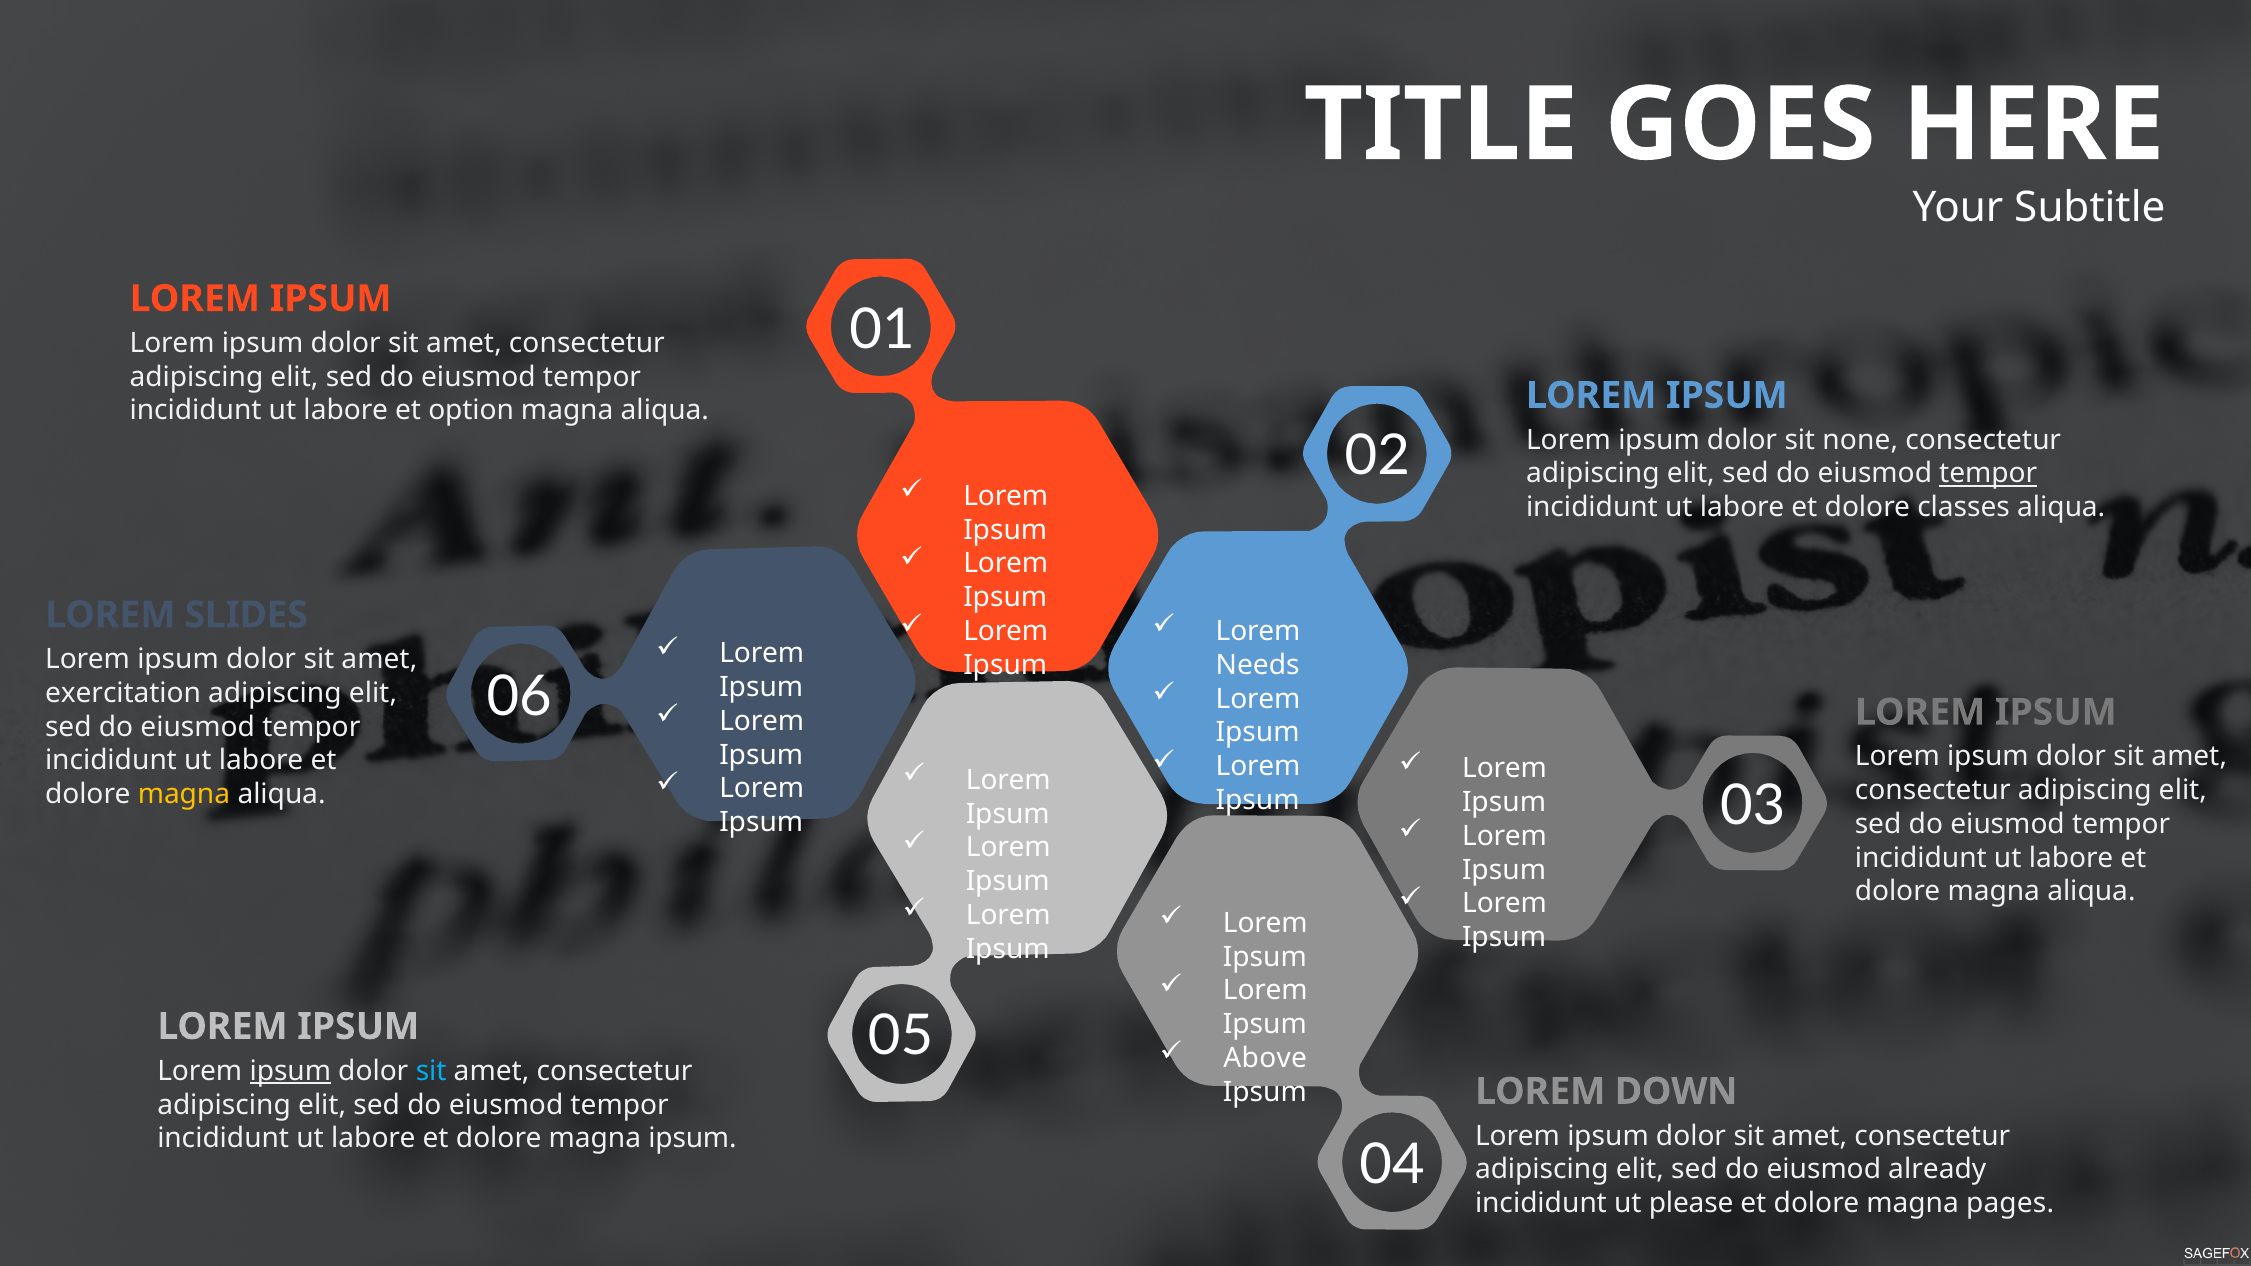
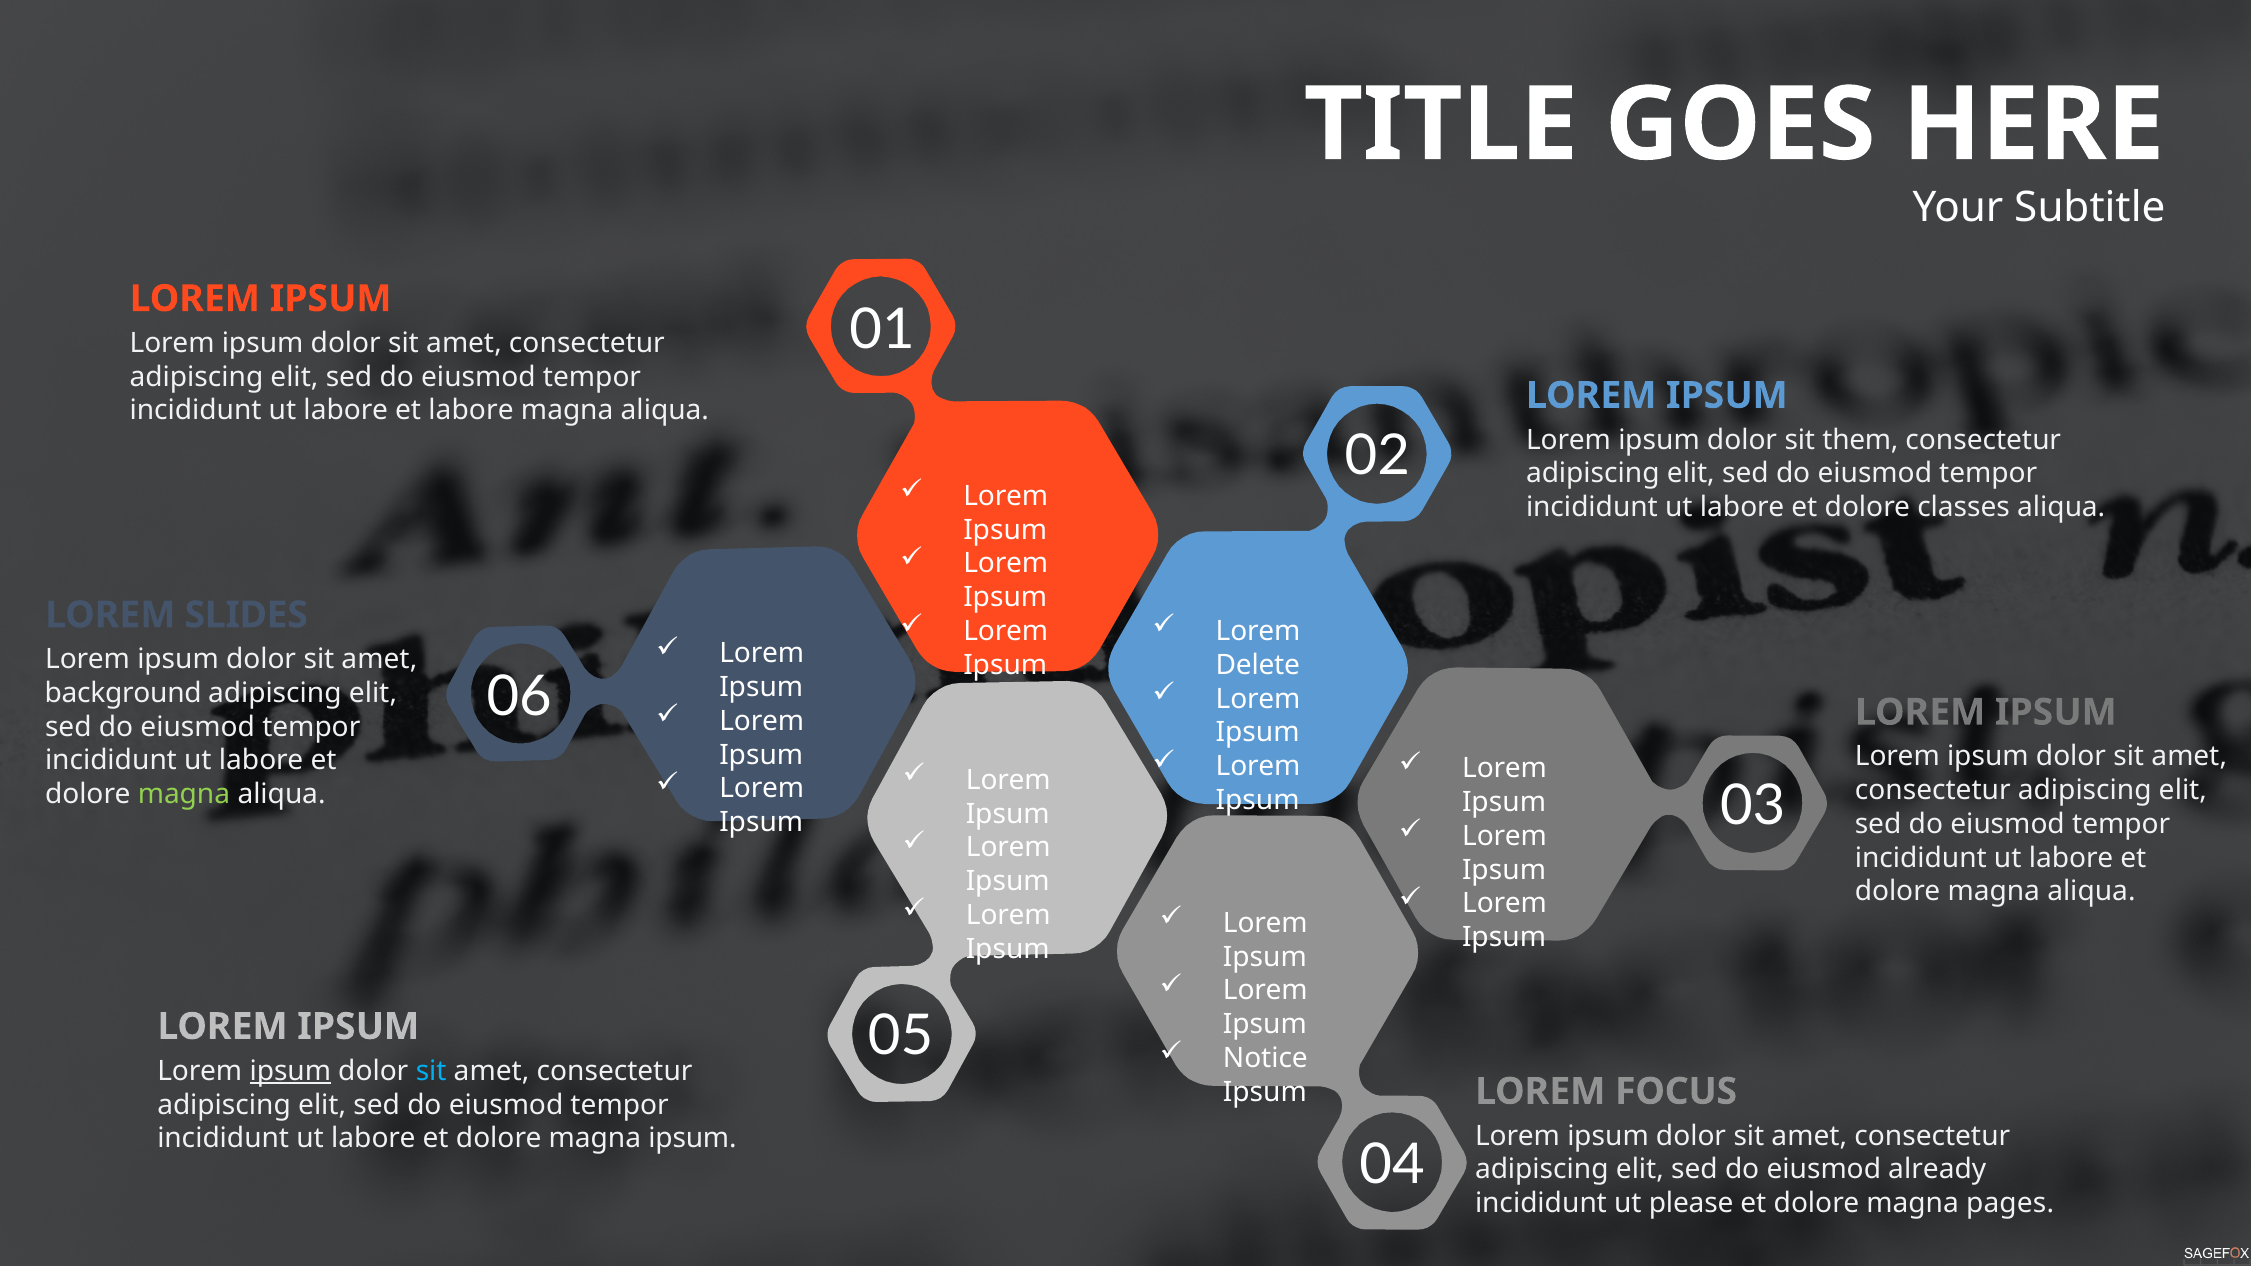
et option: option -> labore
none: none -> them
tempor at (1988, 474) underline: present -> none
Needs: Needs -> Delete
exercitation: exercitation -> background
magna at (184, 794) colour: yellow -> light green
Above: Above -> Notice
DOWN: DOWN -> FOCUS
